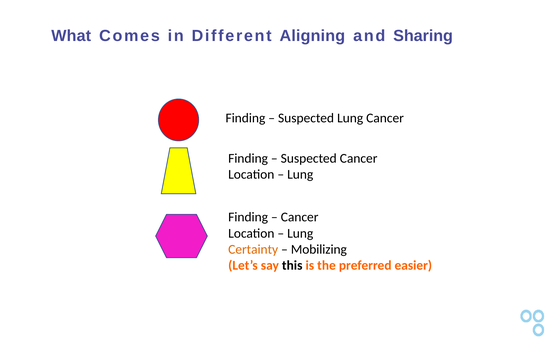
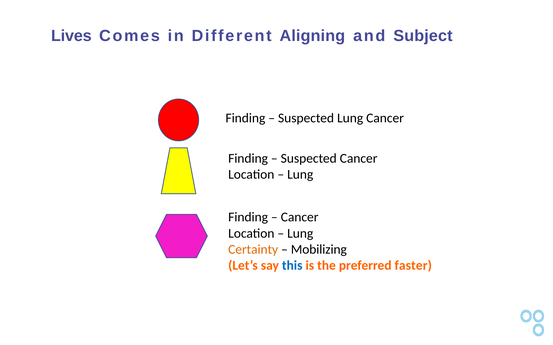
What: What -> Lives
Sharing: Sharing -> Subject
this colour: black -> blue
easier: easier -> faster
